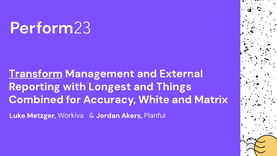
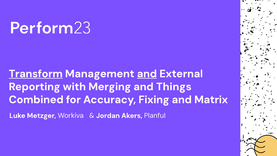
and at (147, 74) underline: none -> present
Longest: Longest -> Merging
White: White -> Fixing
